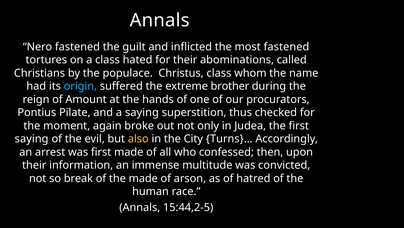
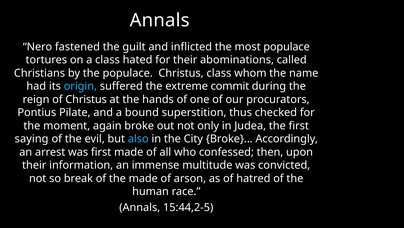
most fastened: fastened -> populace
brother: brother -> commit
of Amount: Amount -> Christus
a saying: saying -> bound
also colour: yellow -> light blue
Turns}…: Turns}… -> Broke}…
